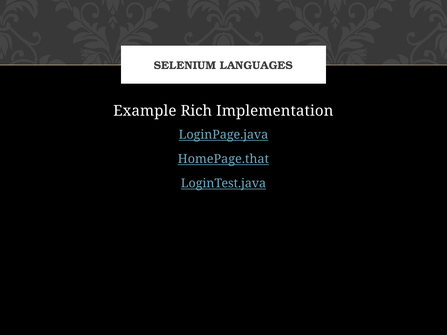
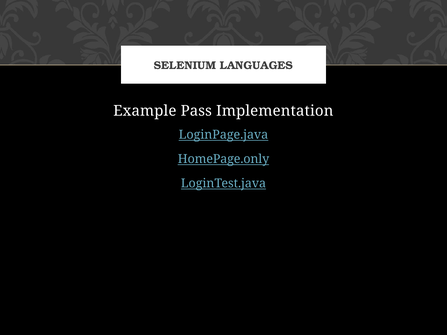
Rich: Rich -> Pass
HomePage.that: HomePage.that -> HomePage.only
